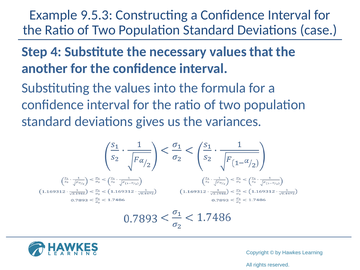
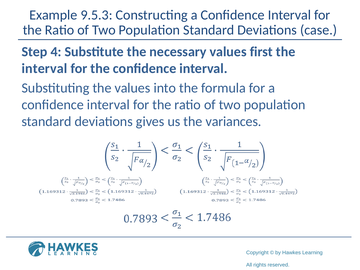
that: that -> first
another at (45, 68): another -> interval
